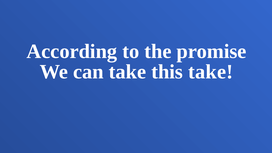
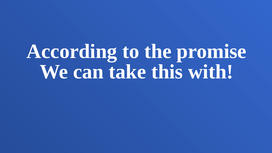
this take: take -> with
